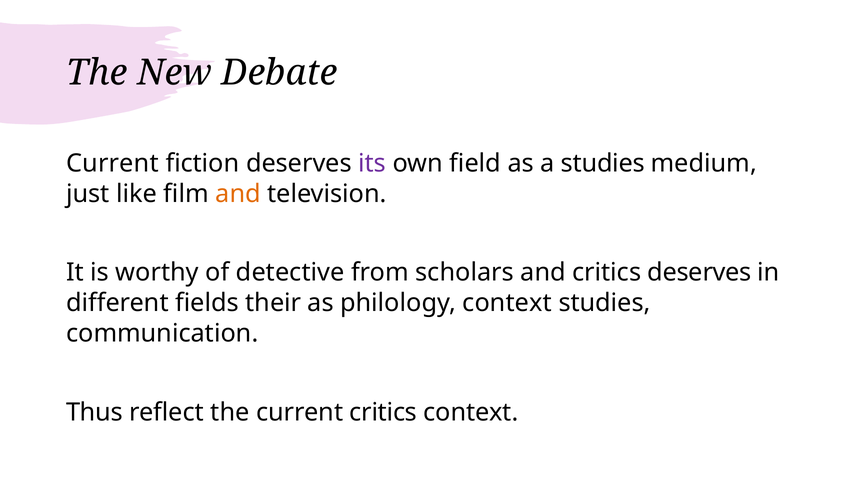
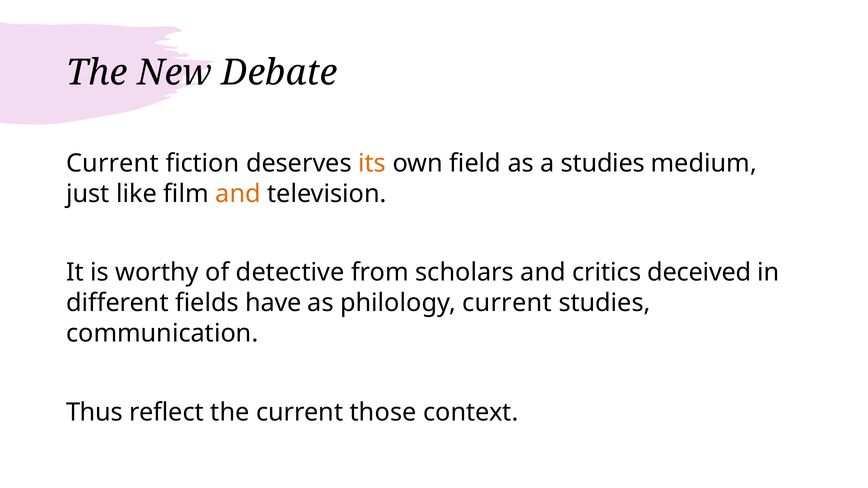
its colour: purple -> orange
critics deserves: deserves -> deceived
their: their -> have
philology context: context -> current
current critics: critics -> those
